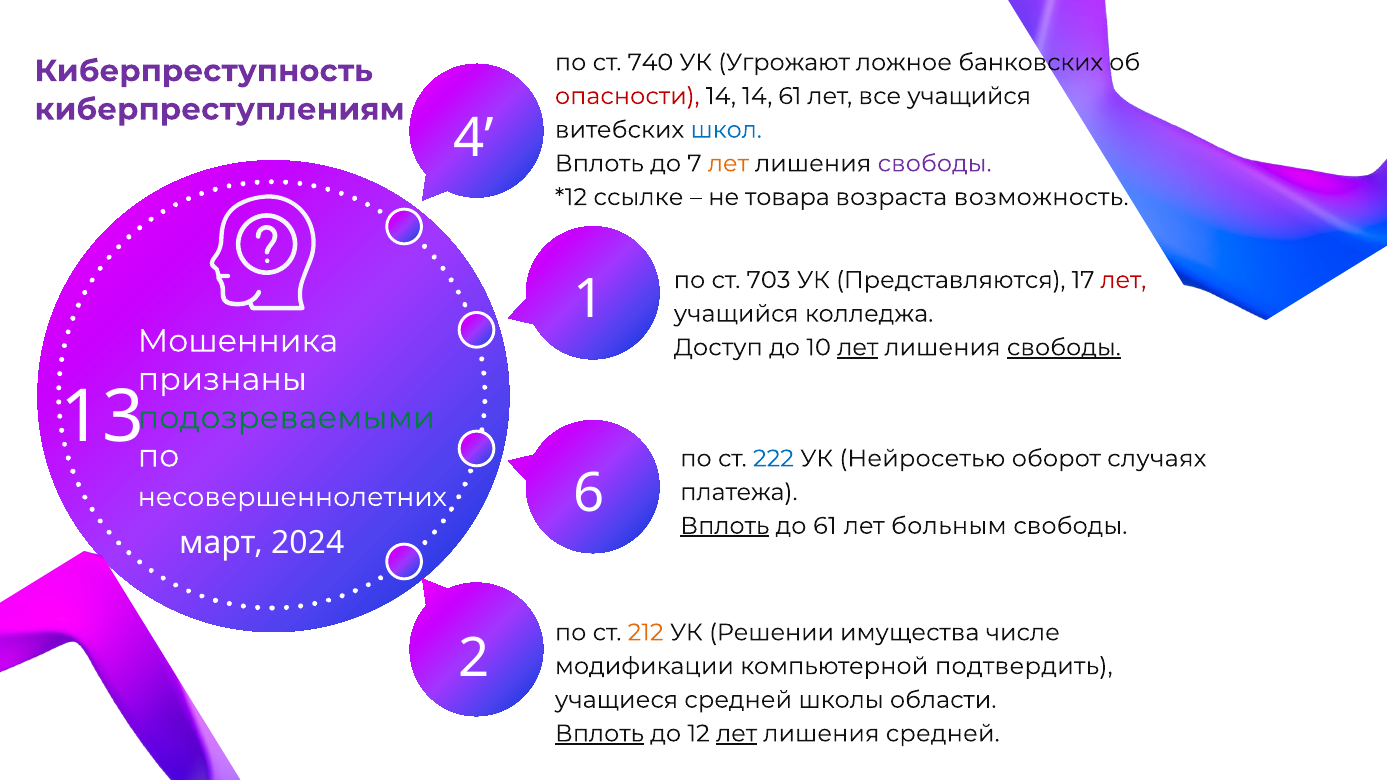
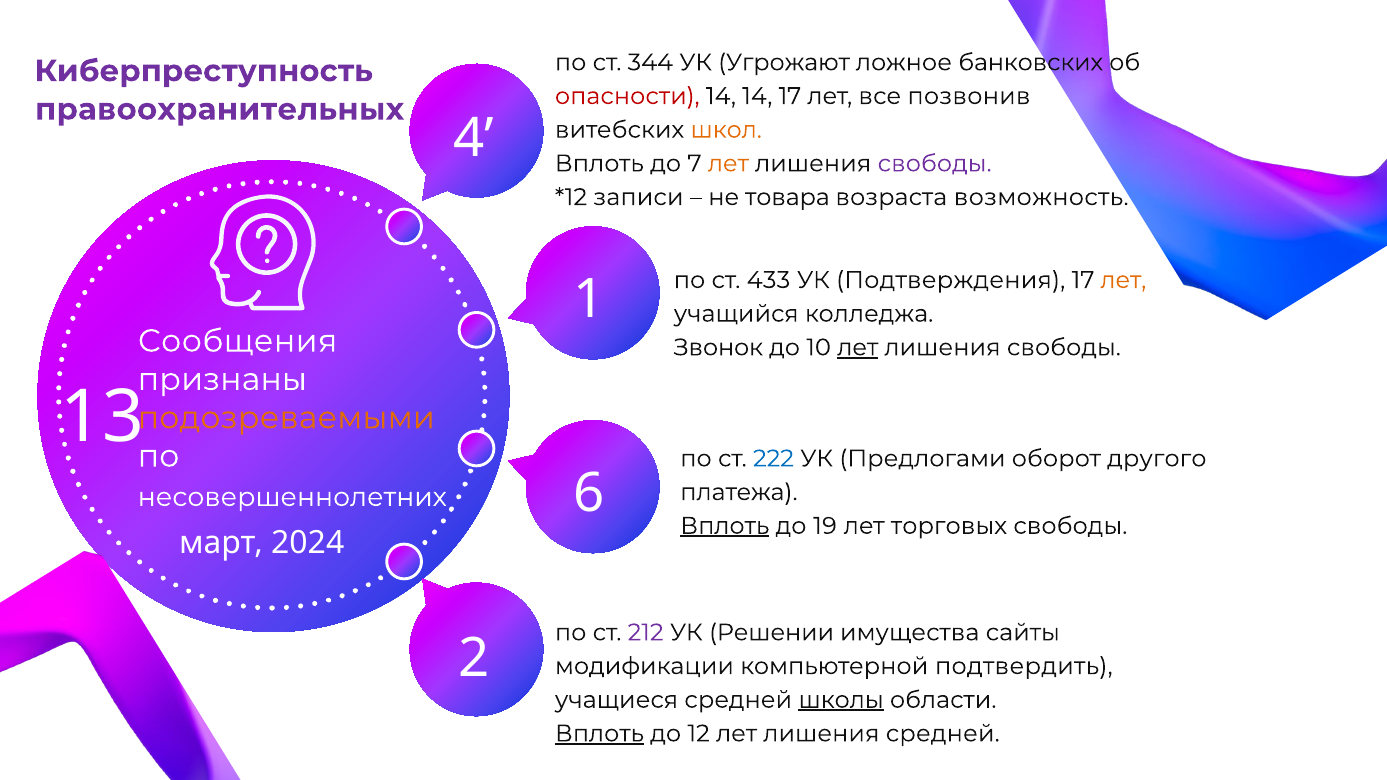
740: 740 -> 344
14 61: 61 -> 17
все учащийся: учащийся -> позвонив
киберпреступлениям: киберпреступлениям -> правоохранительных
школ colour: blue -> orange
ссылке: ссылке -> записи
703: 703 -> 433
Представляются: Представляются -> Подтверждения
лет at (1123, 280) colour: red -> orange
Мошенника: Мошенника -> Сообщения
Доступ: Доступ -> Звонок
свободы at (1064, 348) underline: present -> none
подозреваемыми colour: green -> orange
Нейросетью: Нейросетью -> Предлогами
случаях: случаях -> другого
до 61: 61 -> 19
больным: больным -> торговых
212 colour: orange -> purple
числе: числе -> сайты
школы underline: none -> present
лет at (737, 734) underline: present -> none
